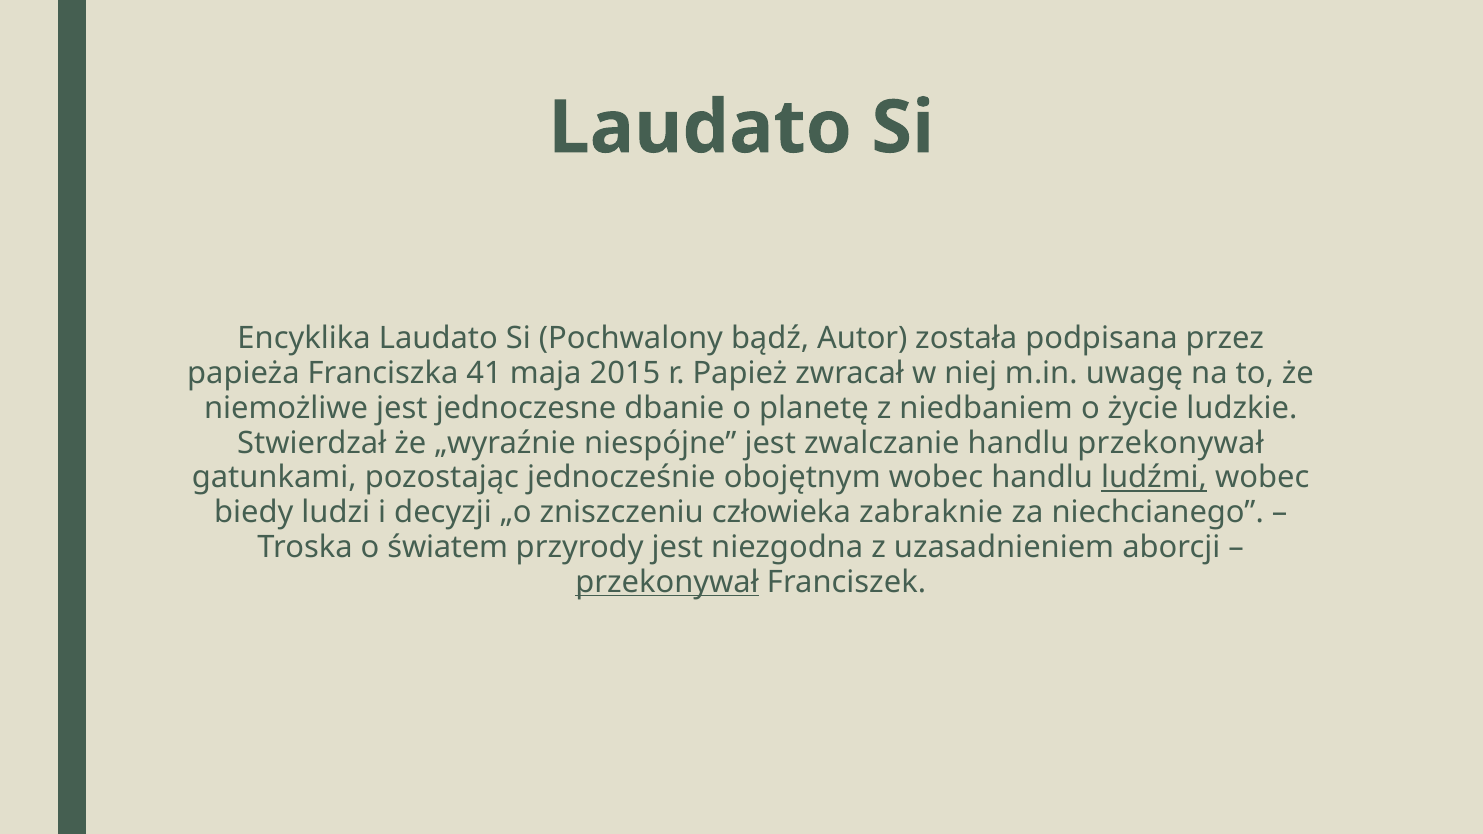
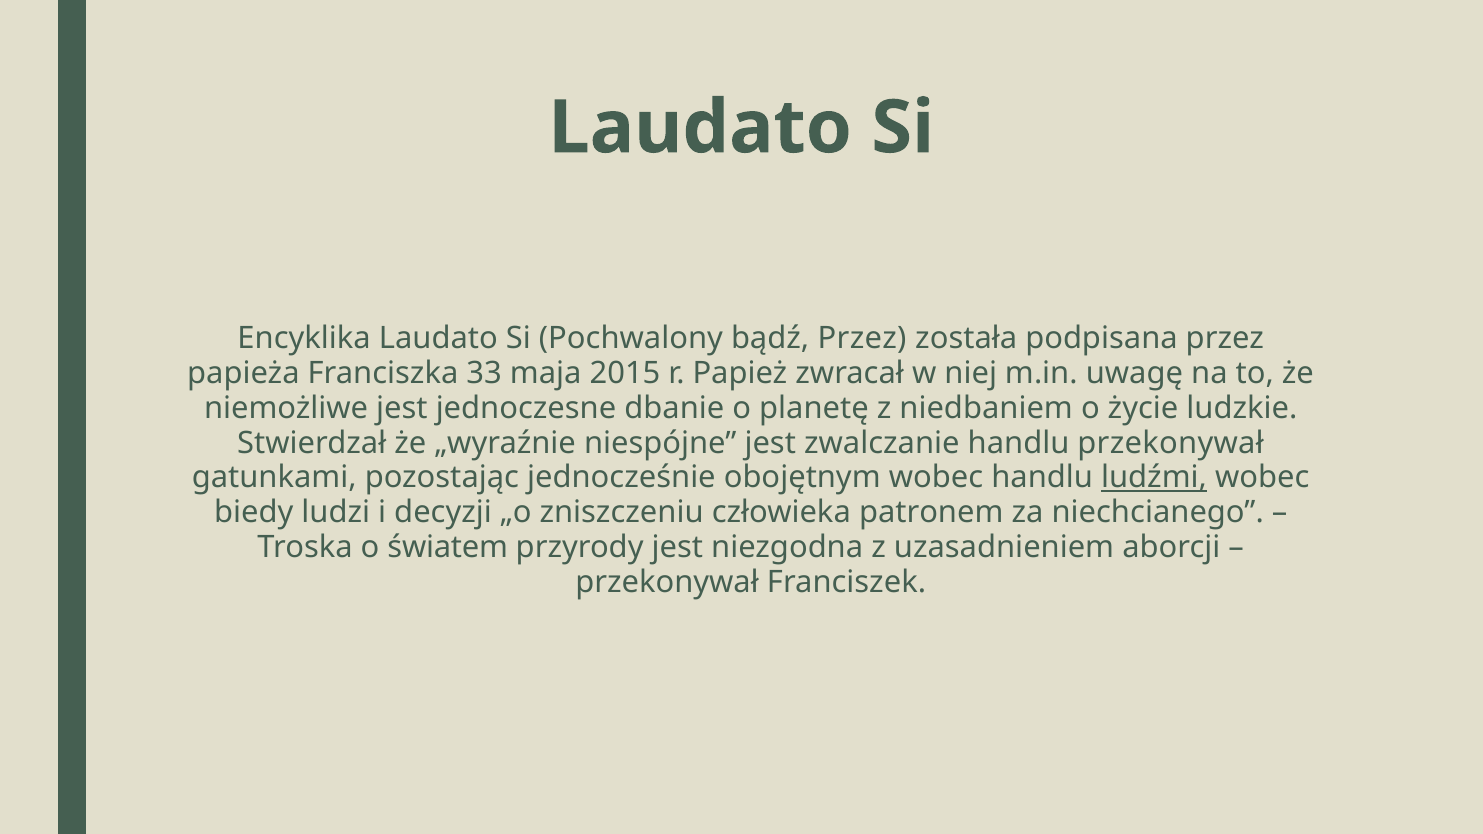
bądź Autor: Autor -> Przez
41: 41 -> 33
zabraknie: zabraknie -> patronem
przekonywał at (667, 582) underline: present -> none
